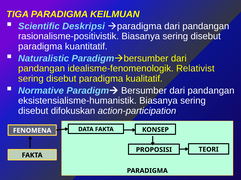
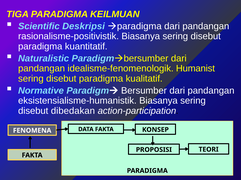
Relativist: Relativist -> Humanist
difokuskan: difokuskan -> dibedakan
